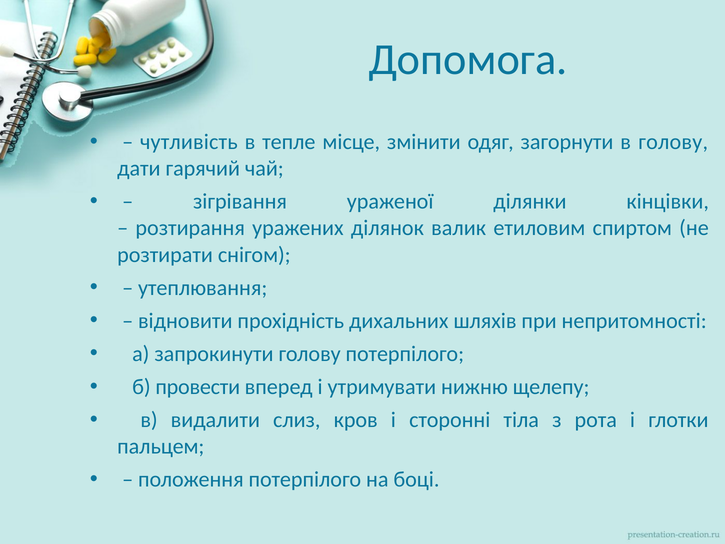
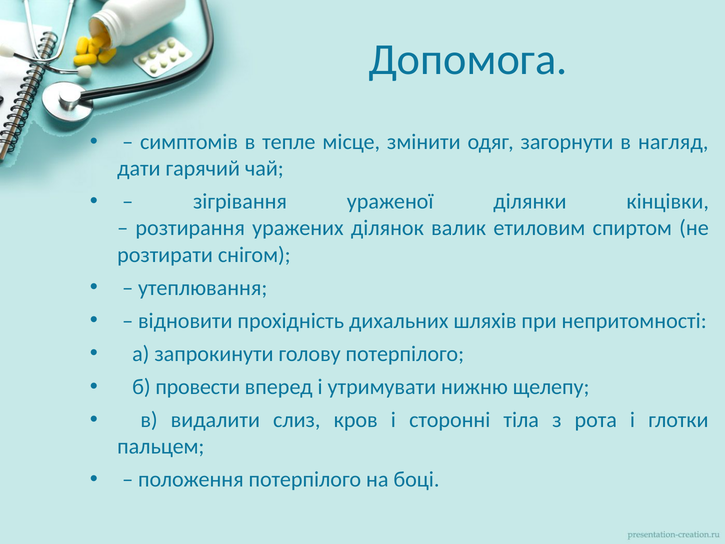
чутливість: чутливість -> симптомів
в голову: голову -> нагляд
